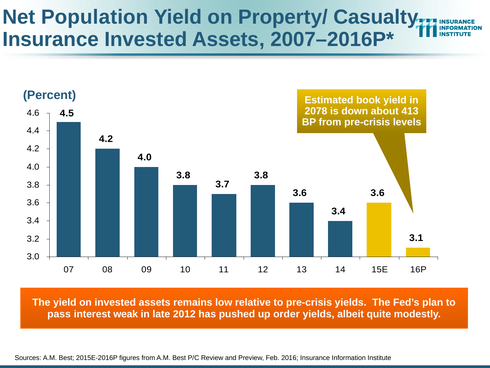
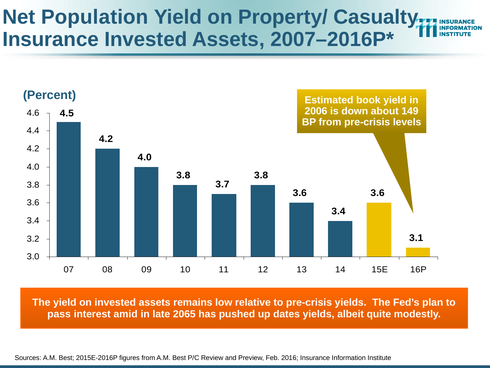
2078: 2078 -> 2006
413: 413 -> 149
weak: weak -> amid
2012: 2012 -> 2065
order: order -> dates
